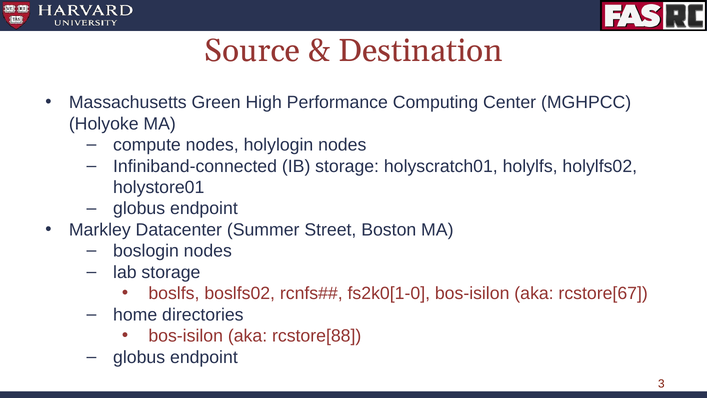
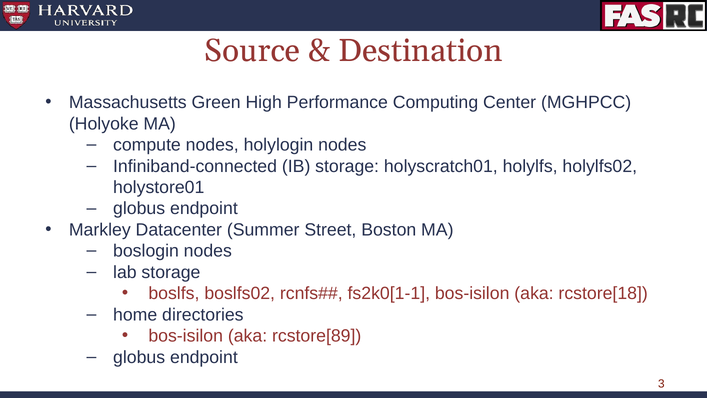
fs2k0[1-0: fs2k0[1-0 -> fs2k0[1-1
rcstore[67: rcstore[67 -> rcstore[18
rcstore[88: rcstore[88 -> rcstore[89
